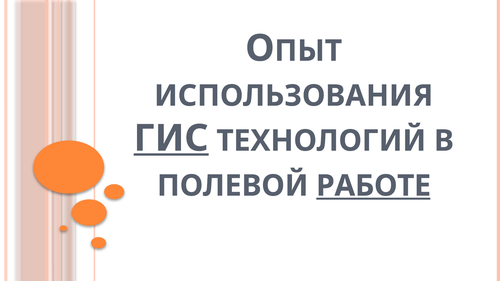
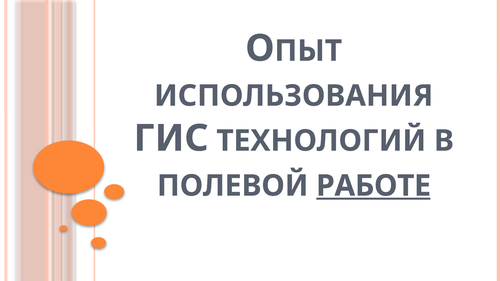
ГИС underline: present -> none
